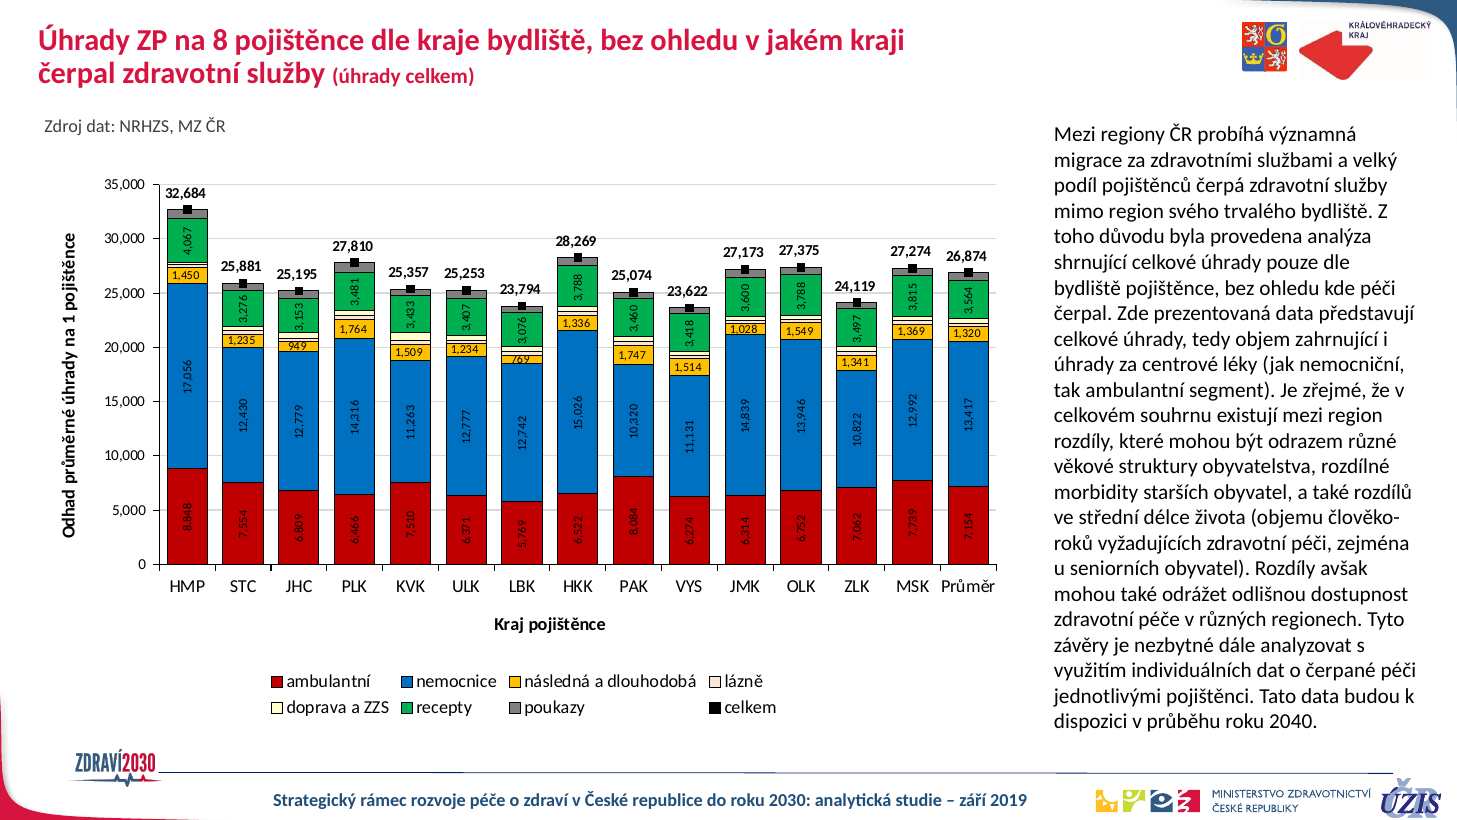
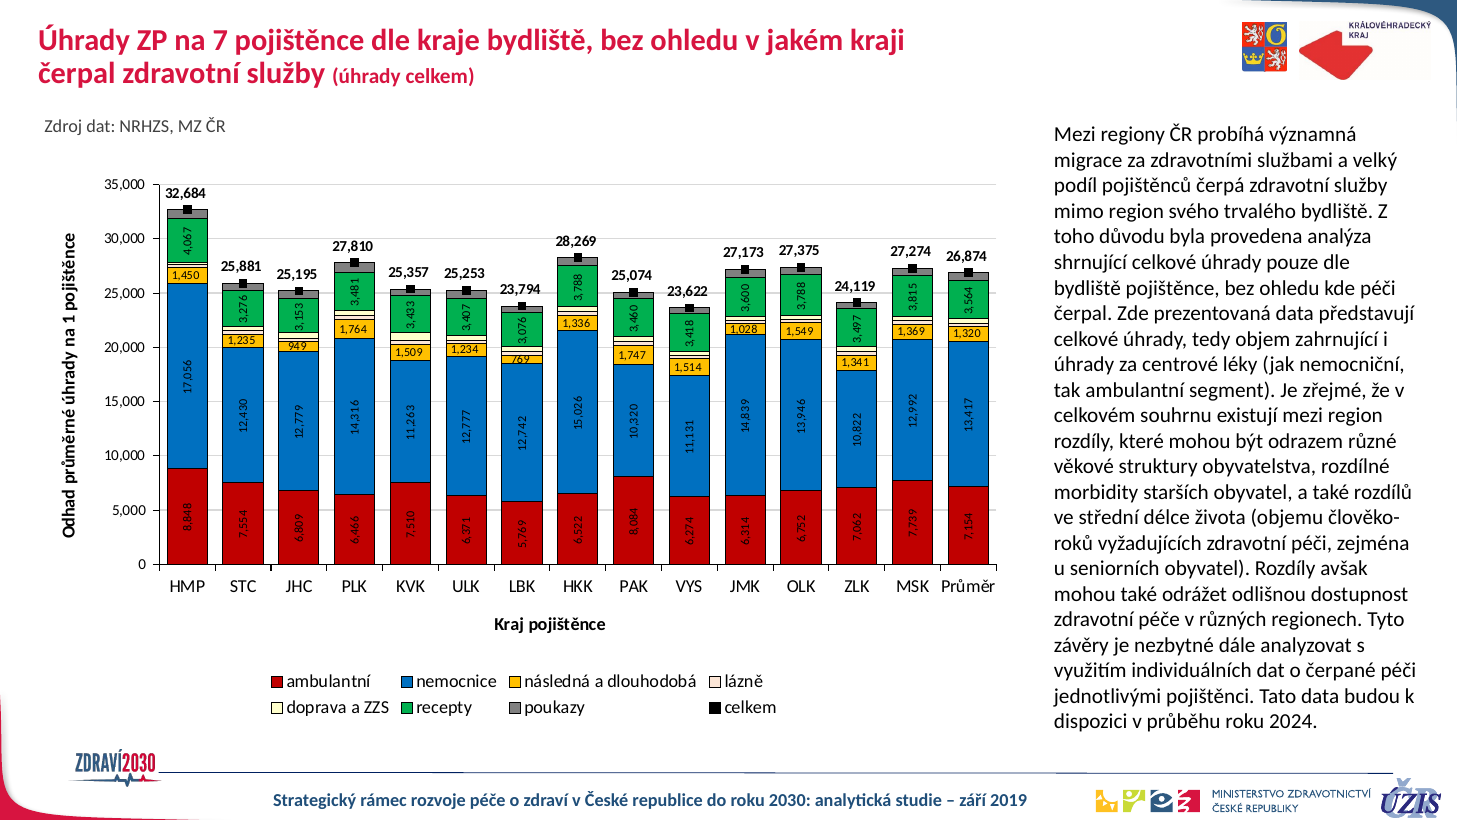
na 8: 8 -> 7
2040: 2040 -> 2024
